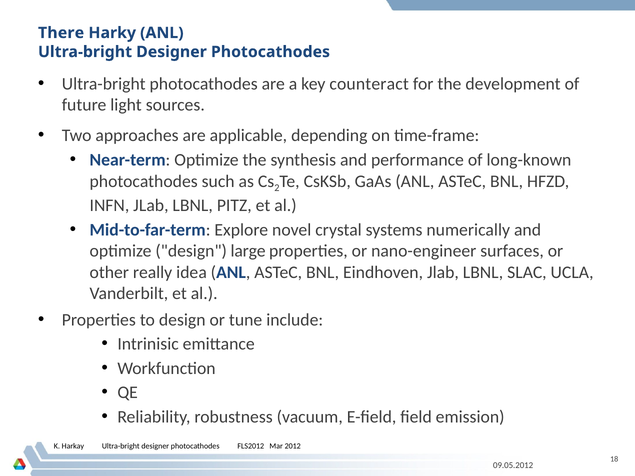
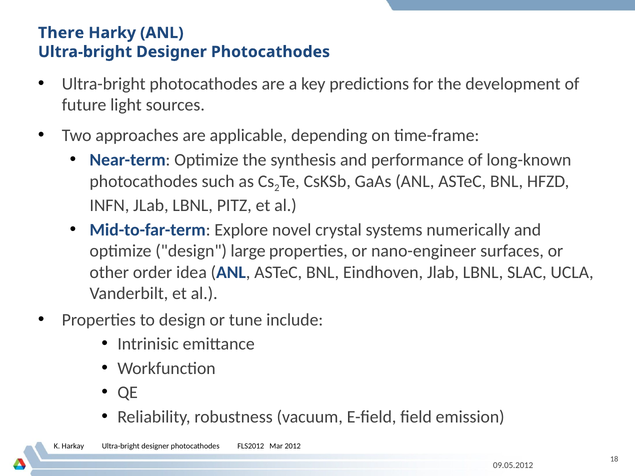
counteract: counteract -> predictions
really: really -> order
